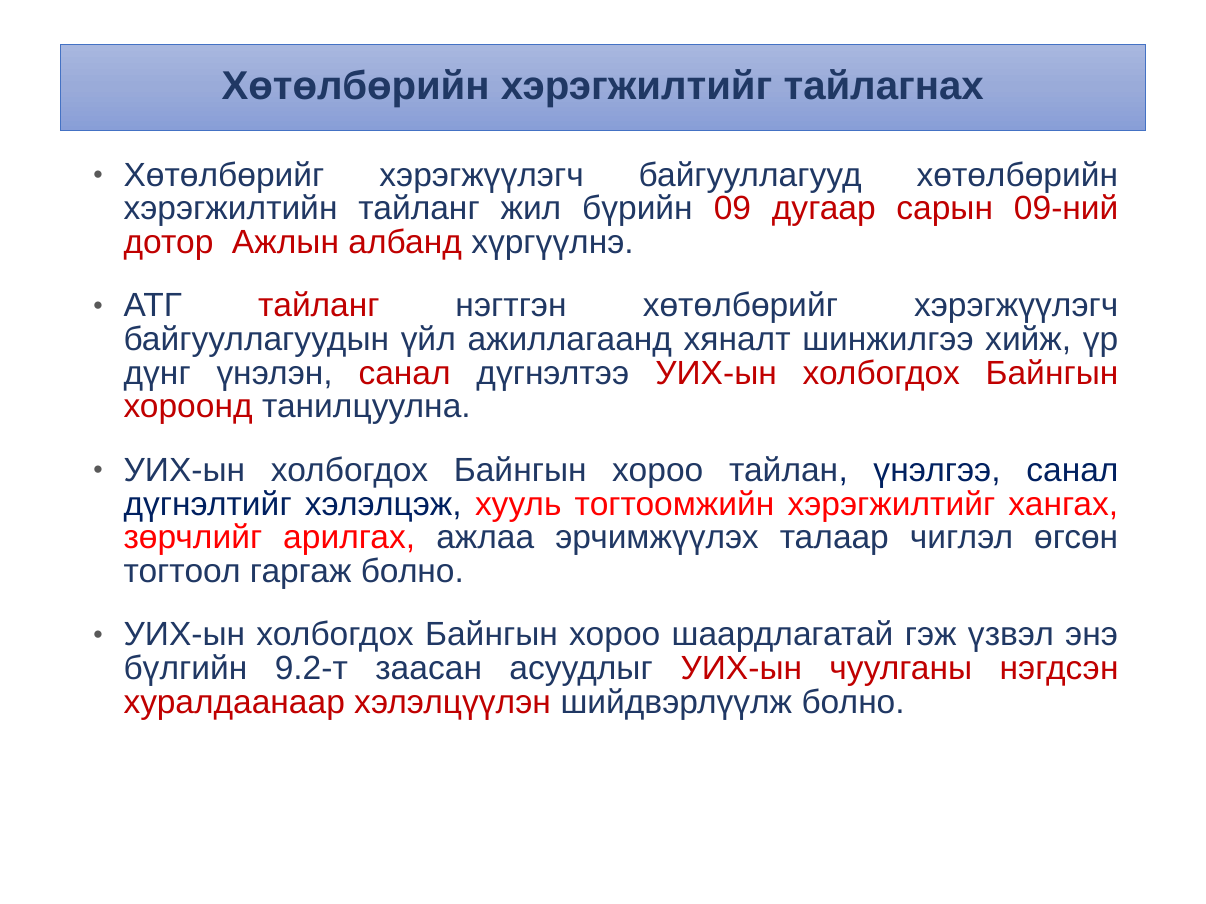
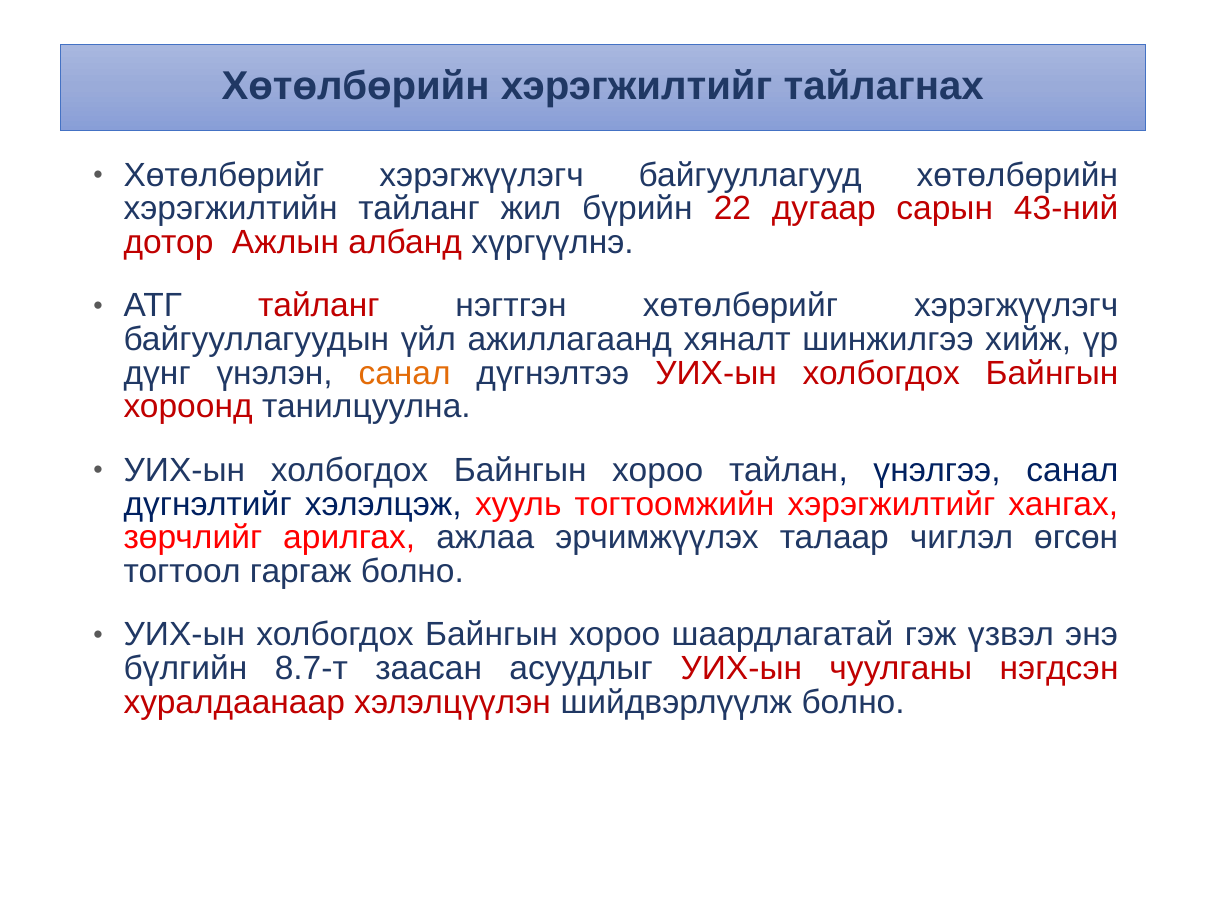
09: 09 -> 22
09-ний: 09-ний -> 43-ний
санал at (405, 373) colour: red -> orange
9.2-т: 9.2-т -> 8.7-т
